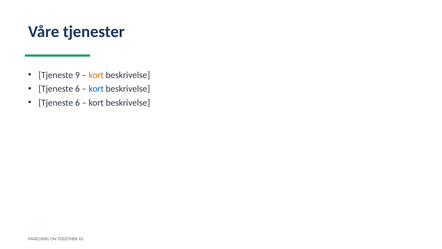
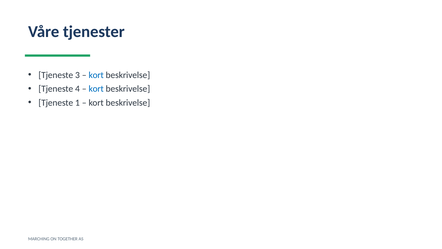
9: 9 -> 3
kort at (96, 75) colour: orange -> blue
6 at (77, 89): 6 -> 4
6 at (77, 103): 6 -> 1
